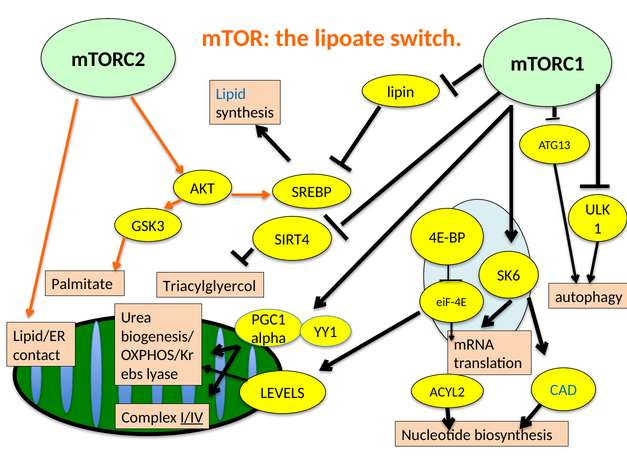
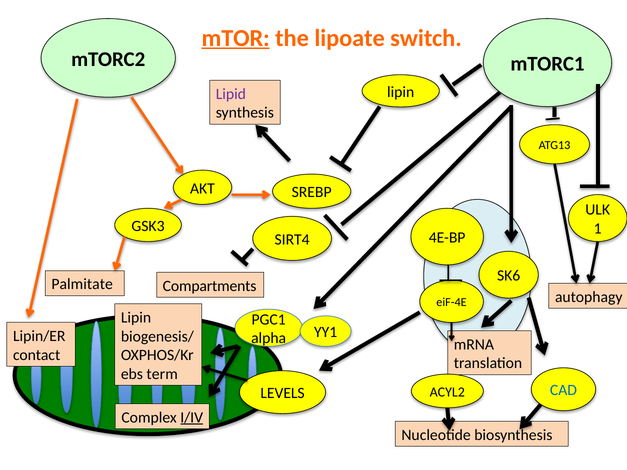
mTOR underline: none -> present
Lipid colour: blue -> purple
Triacylglyercol: Triacylglyercol -> Compartments
Urea at (136, 318): Urea -> Lipin
Lipid/ER: Lipid/ER -> Lipin/ER
lyase: lyase -> term
